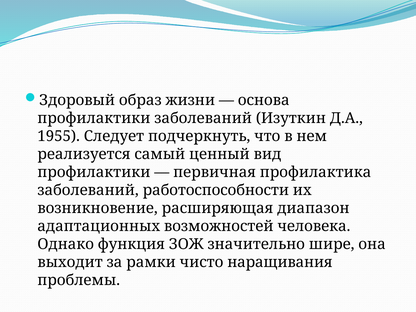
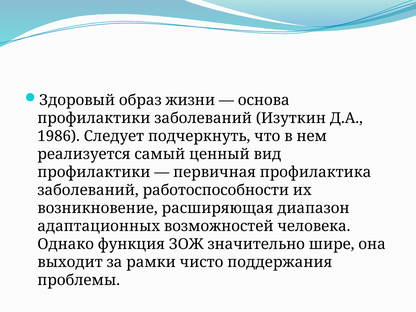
1955: 1955 -> 1986
наращивания: наращивания -> поддержания
